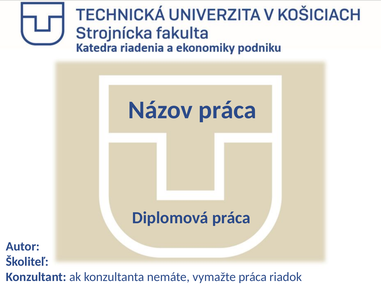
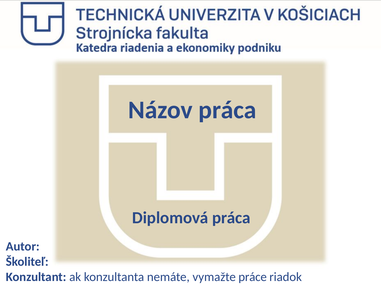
vymažte práca: práca -> práce
